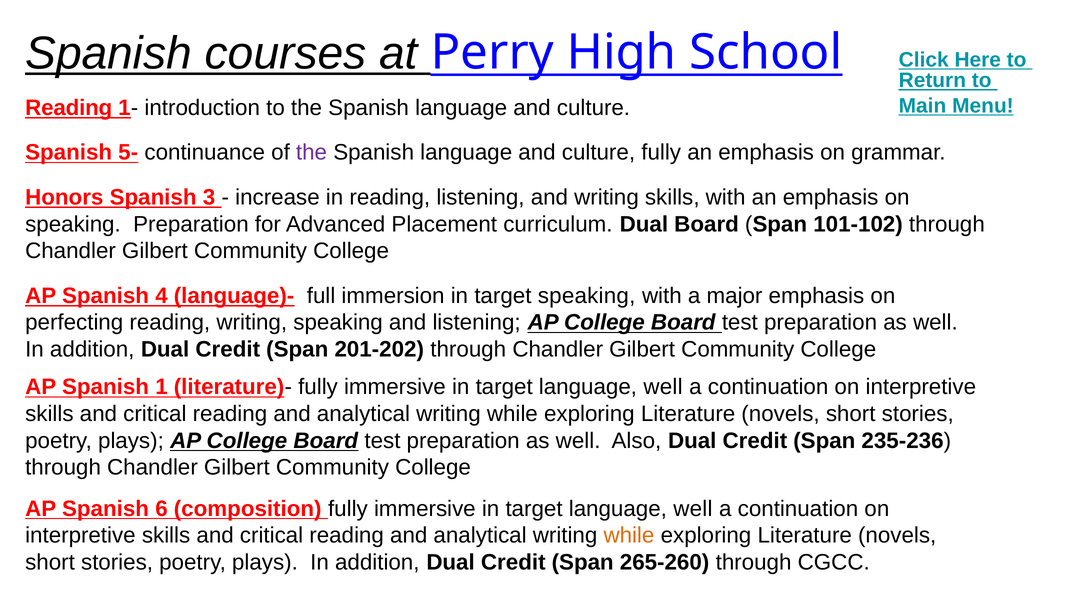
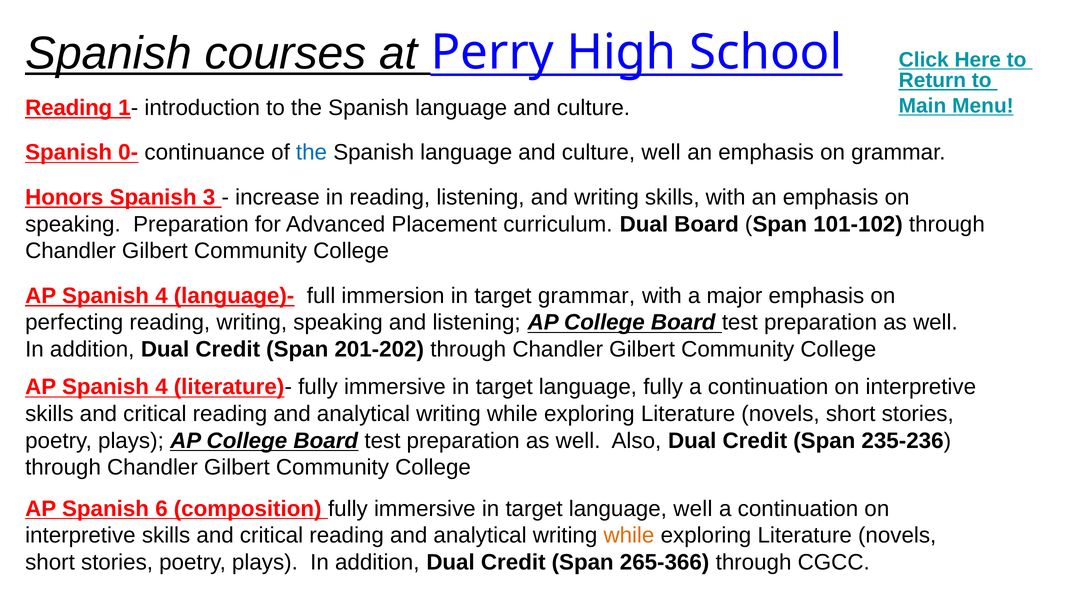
5-: 5- -> 0-
the at (312, 153) colour: purple -> blue
culture fully: fully -> well
target speaking: speaking -> grammar
1 at (161, 387): 1 -> 4
well at (663, 387): well -> fully
265-260: 265-260 -> 265-366
